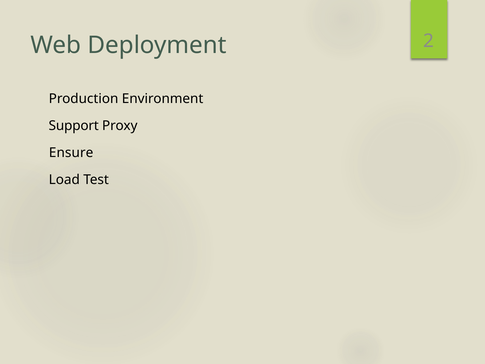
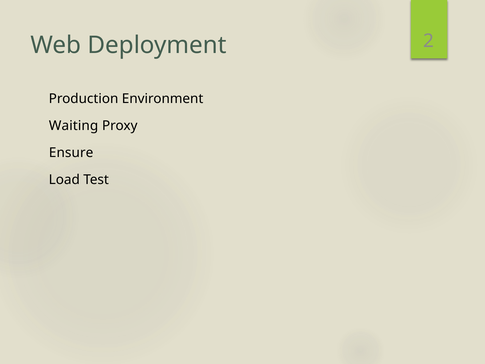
Support: Support -> Waiting
